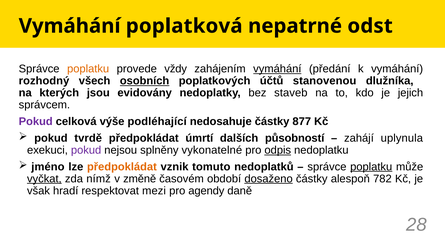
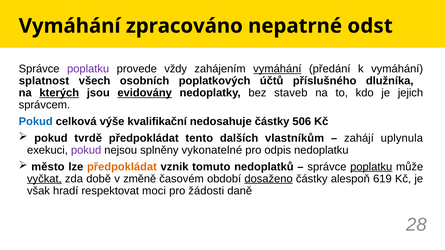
poplatková: poplatková -> zpracováno
poplatku at (88, 69) colour: orange -> purple
rozhodný: rozhodný -> splatnost
osobních underline: present -> none
stanovenou: stanovenou -> příslušného
kterých underline: none -> present
evidovány underline: none -> present
Pokud at (36, 122) colour: purple -> blue
podléhající: podléhající -> kvalifikační
877: 877 -> 506
úmrtí: úmrtí -> tento
působností: působností -> vlastníkům
odpis underline: present -> none
jméno: jméno -> město
nímž: nímž -> době
782: 782 -> 619
mezi: mezi -> moci
agendy: agendy -> žádosti
